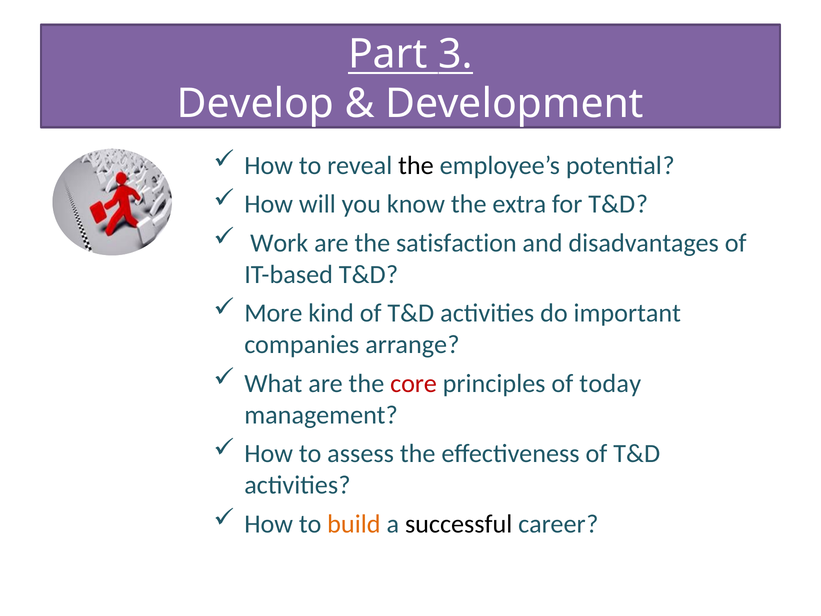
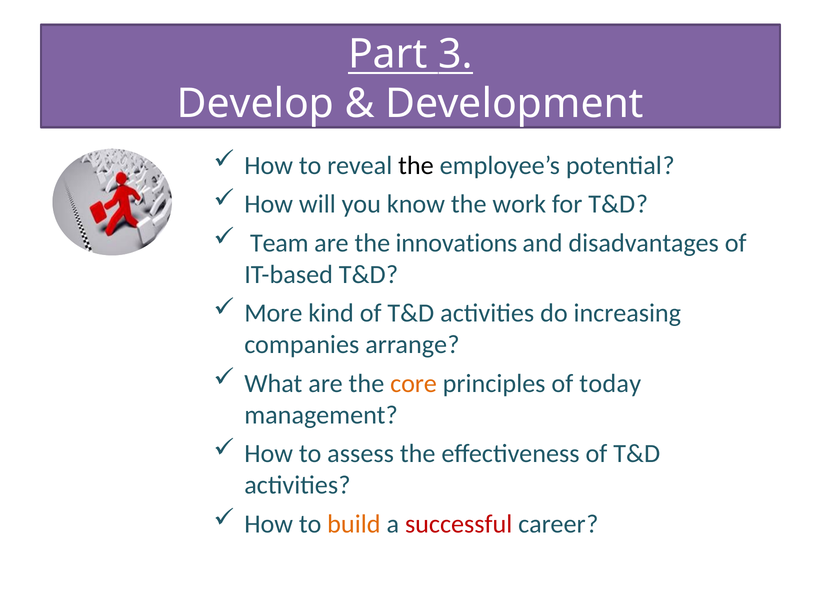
extra: extra -> work
Work: Work -> Team
satisfaction: satisfaction -> innovations
important: important -> increasing
core colour: red -> orange
successful colour: black -> red
